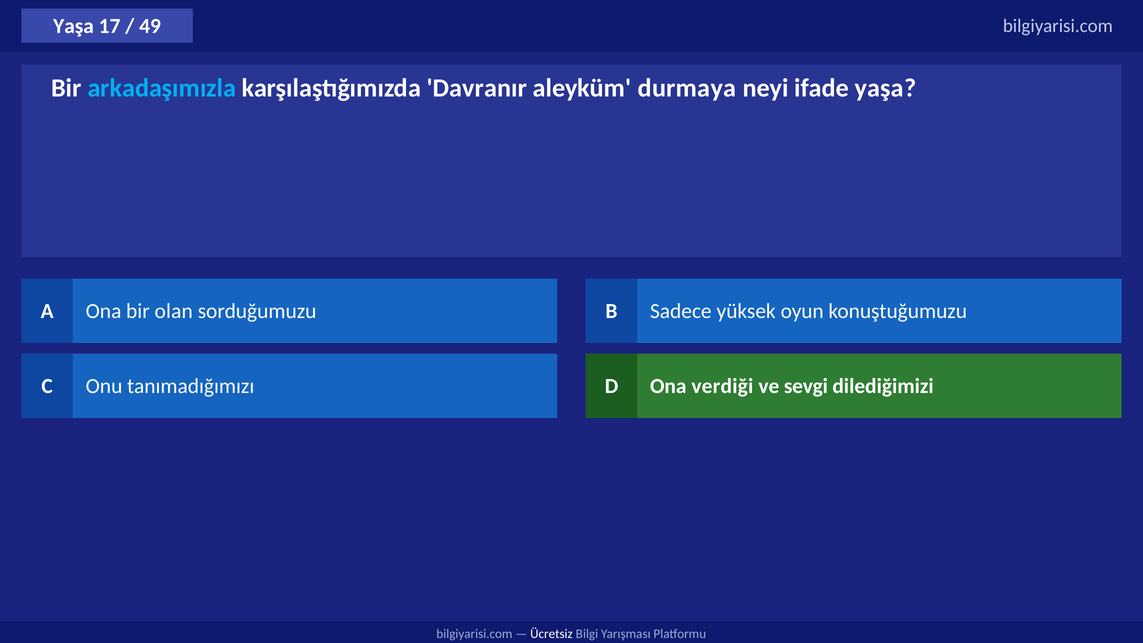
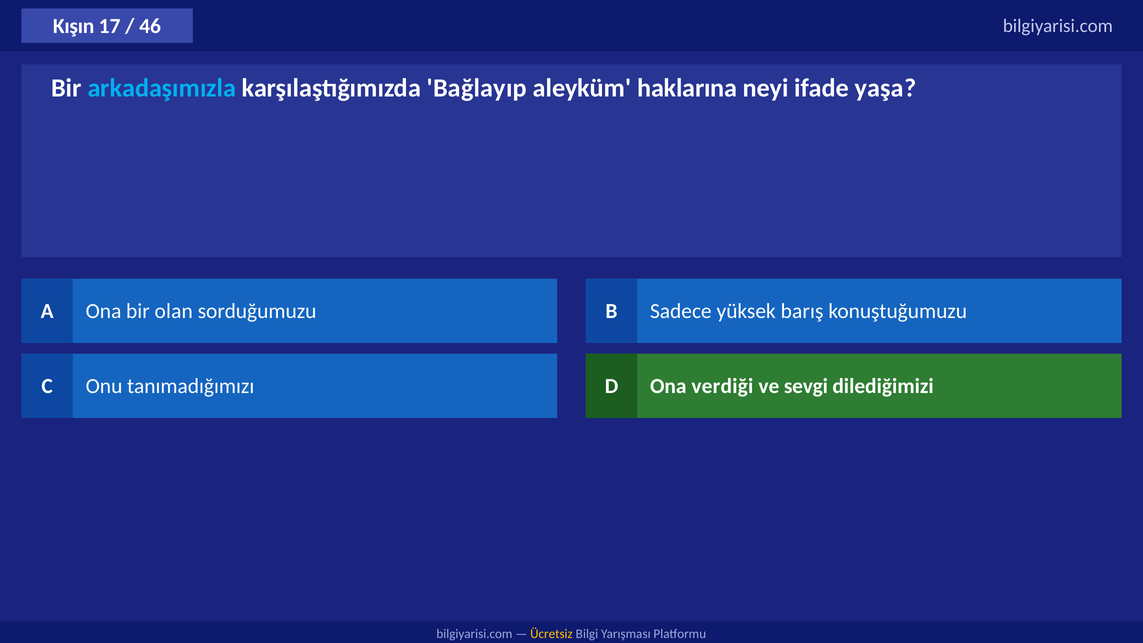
Yaşa at (74, 26): Yaşa -> Kışın
49: 49 -> 46
Davranır: Davranır -> Bağlayıp
durmaya: durmaya -> haklarına
oyun: oyun -> barış
Ücretsiz colour: white -> yellow
